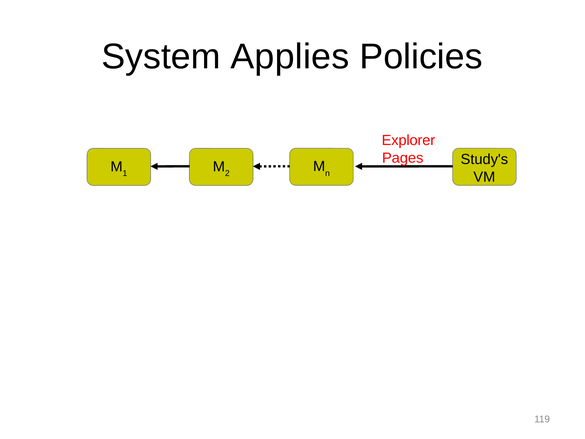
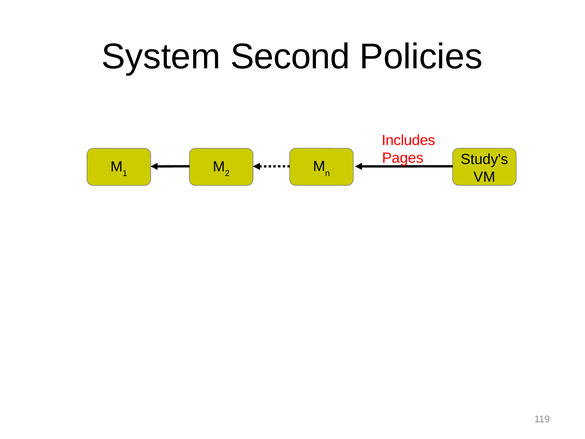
Applies: Applies -> Second
Explorer: Explorer -> Includes
